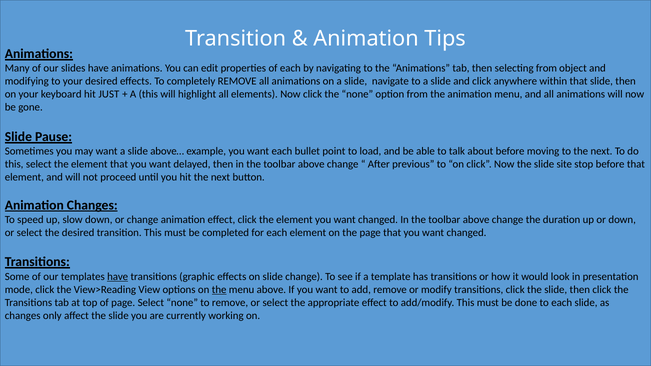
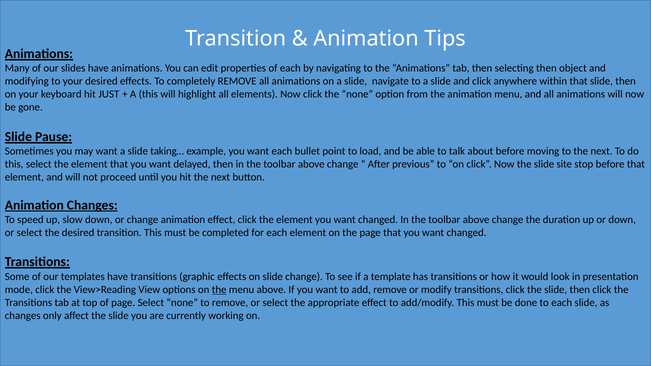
selecting from: from -> then
above…: above… -> taking…
have at (118, 277) underline: present -> none
